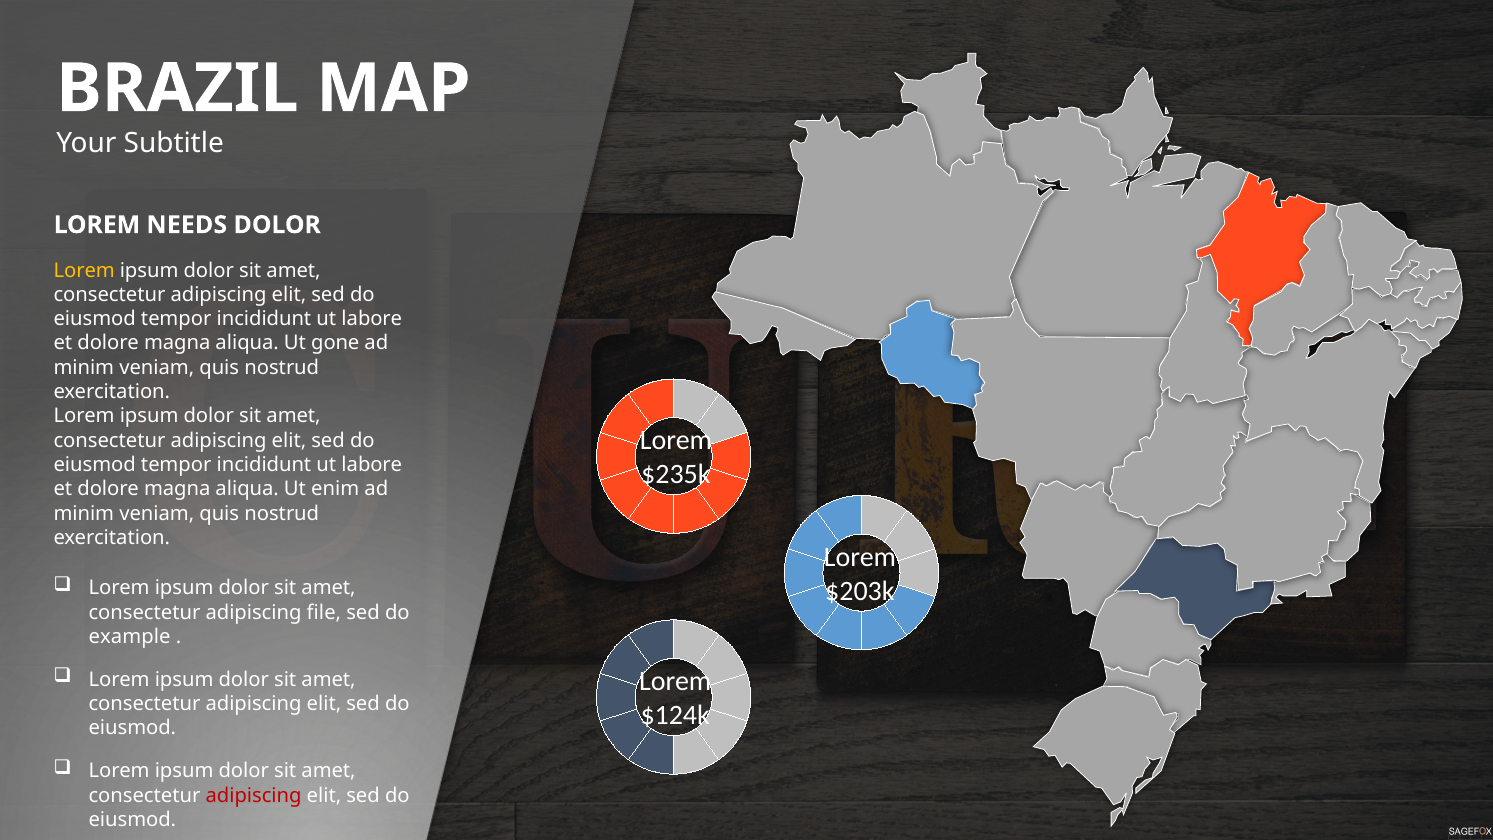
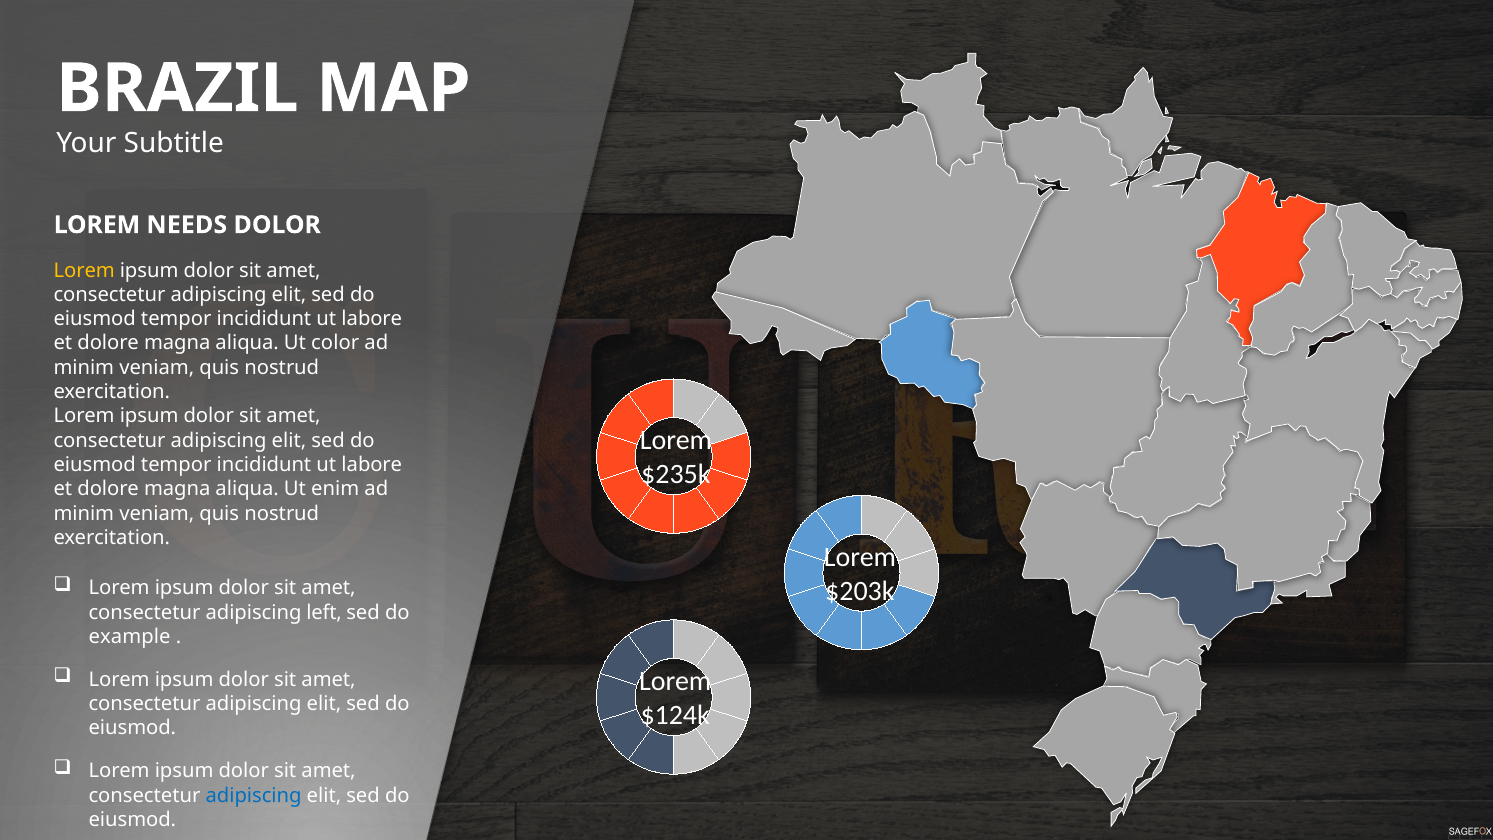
gone: gone -> color
file: file -> left
adipiscing at (254, 795) colour: red -> blue
